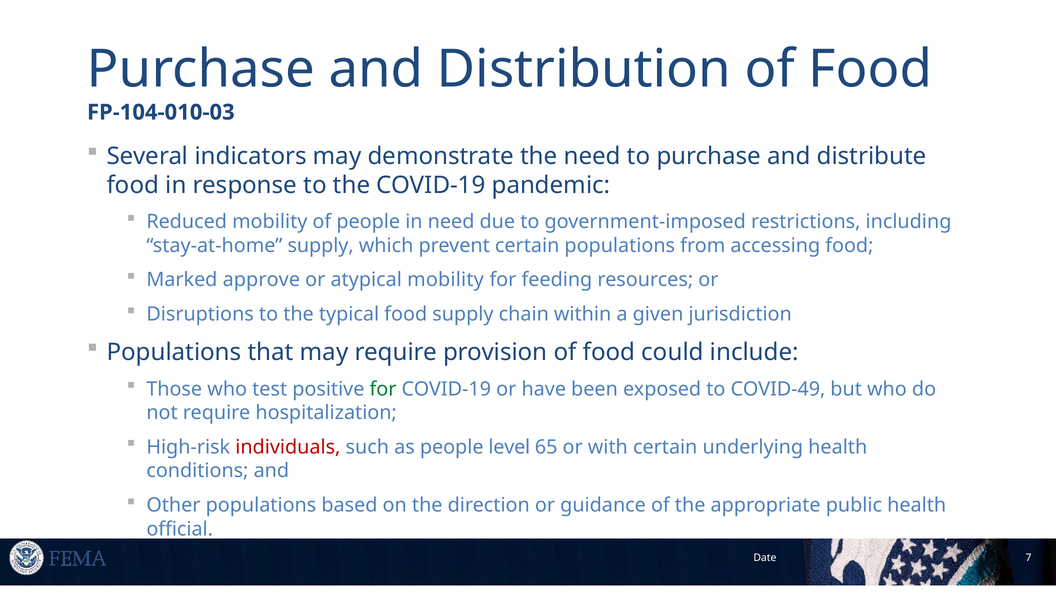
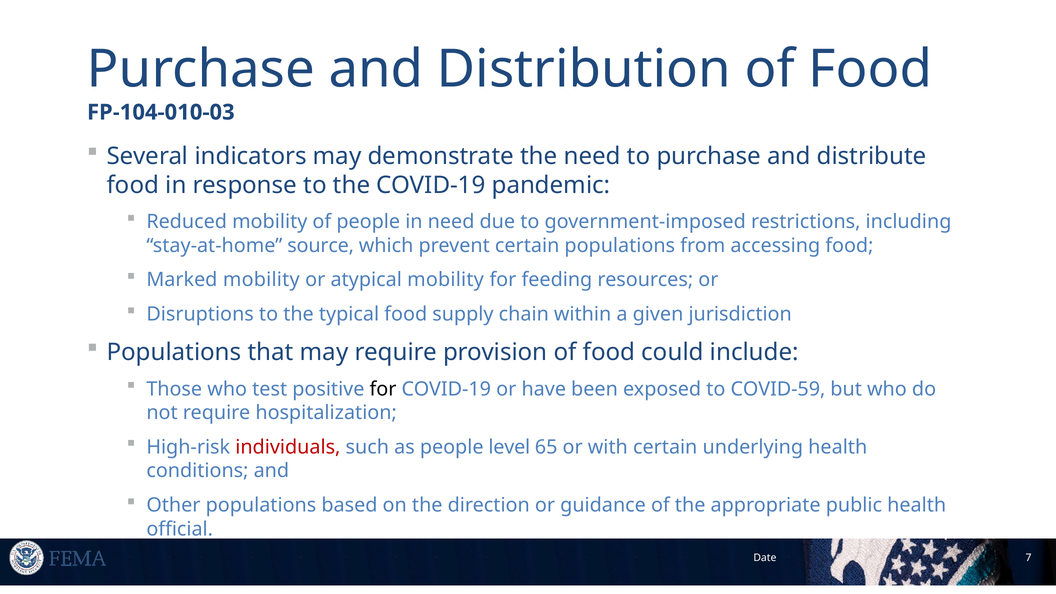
stay-at-home supply: supply -> source
Marked approve: approve -> mobility
for at (383, 389) colour: green -> black
COVID-49: COVID-49 -> COVID-59
